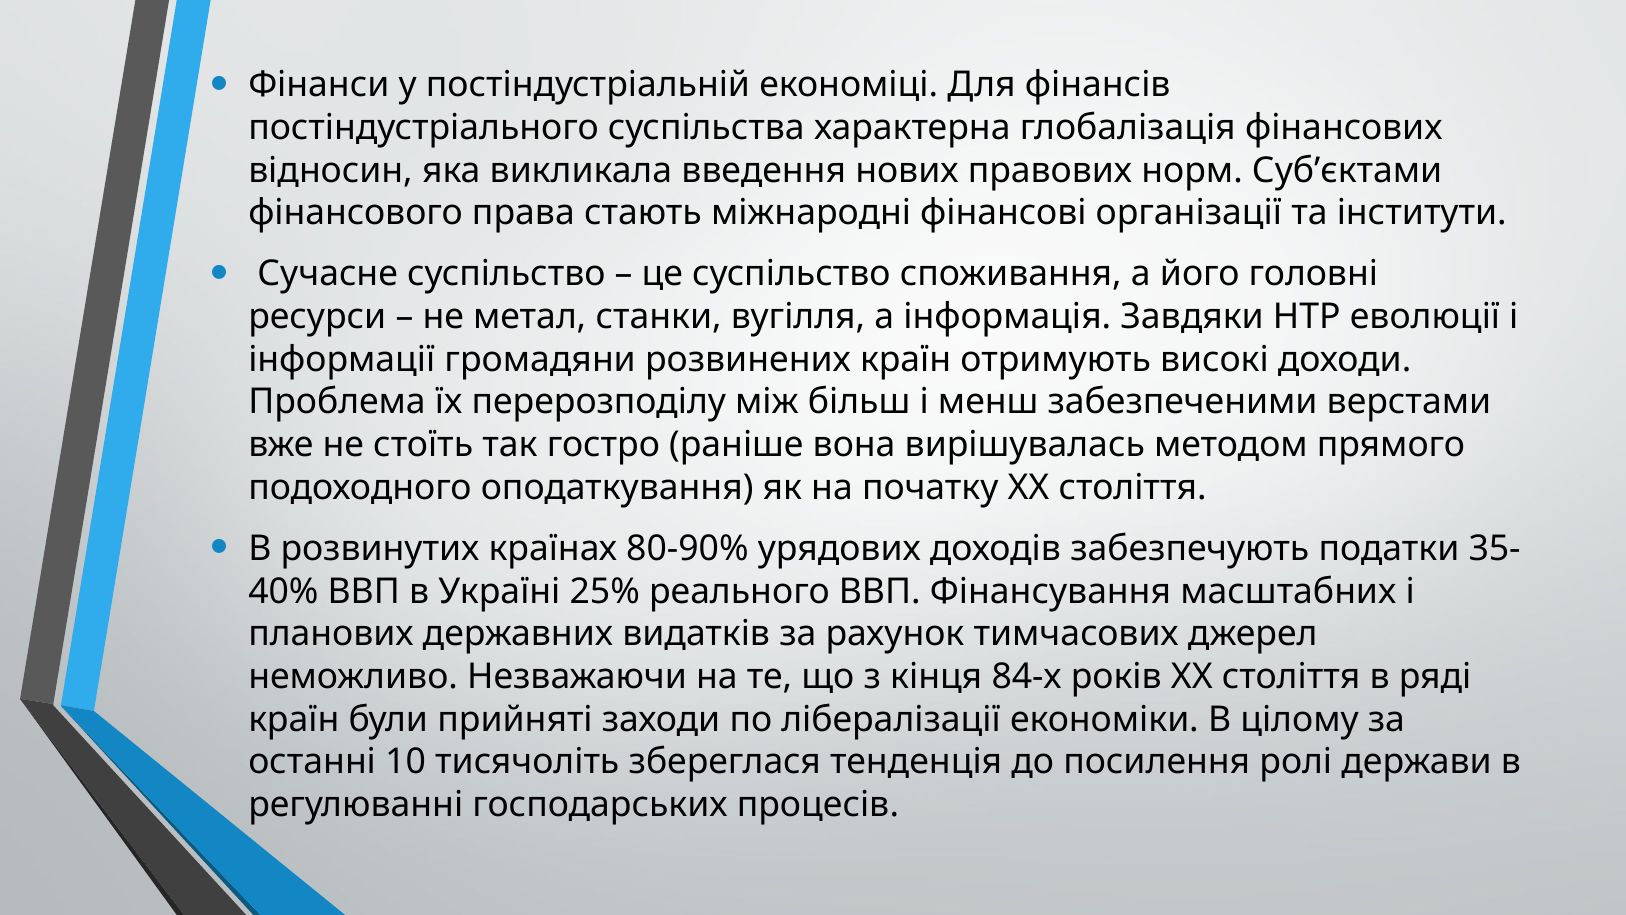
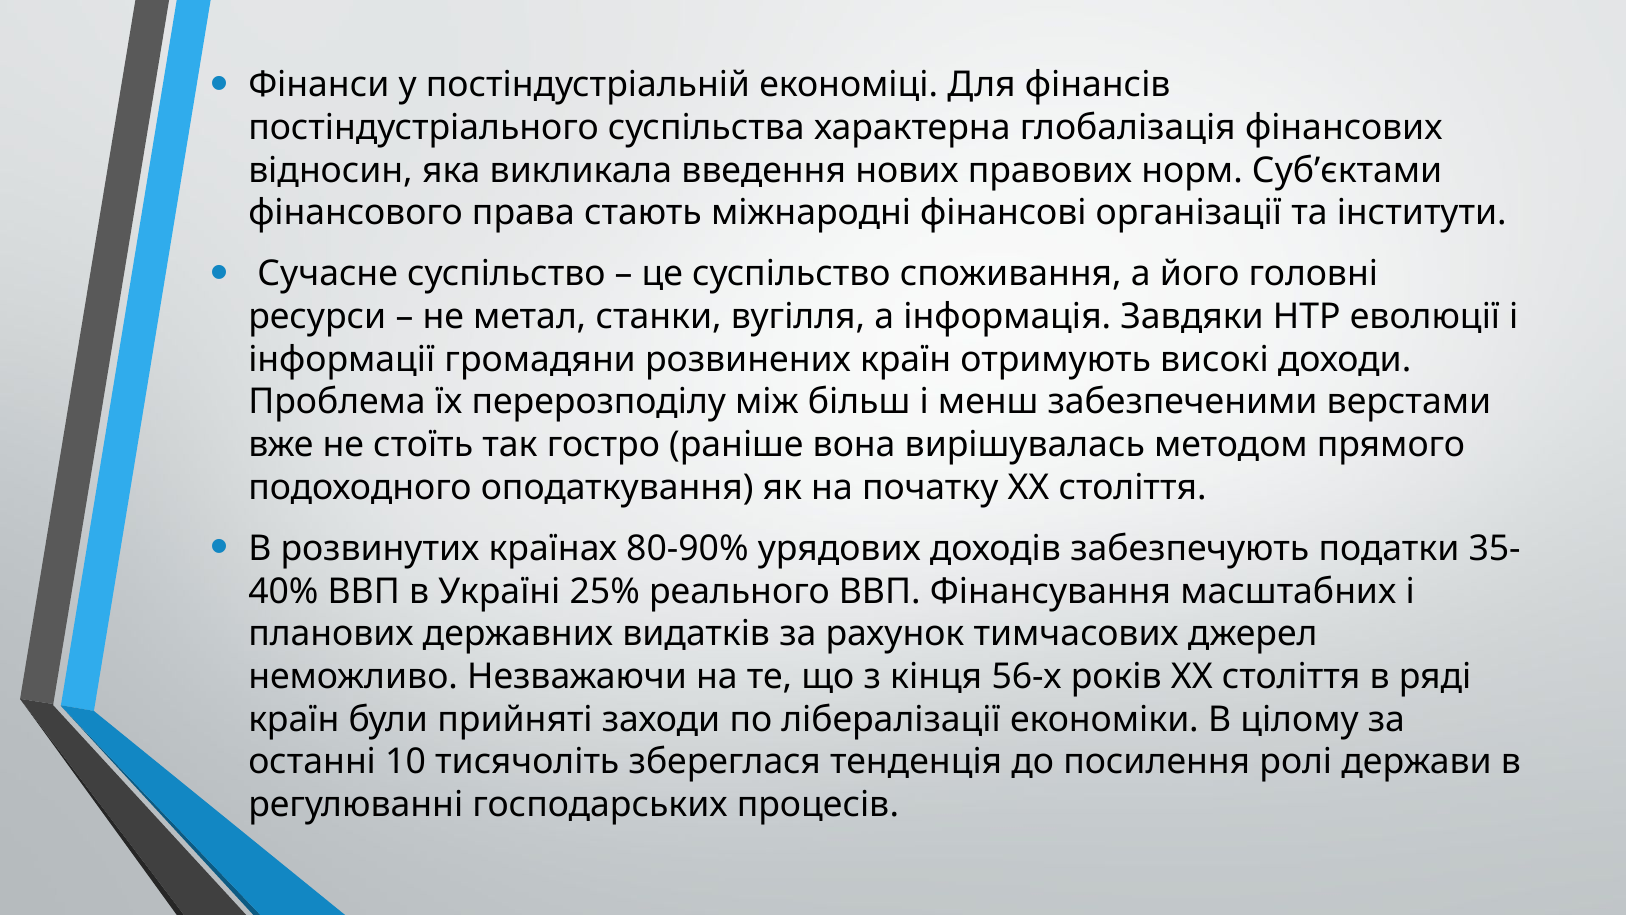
84-х: 84-х -> 56-х
